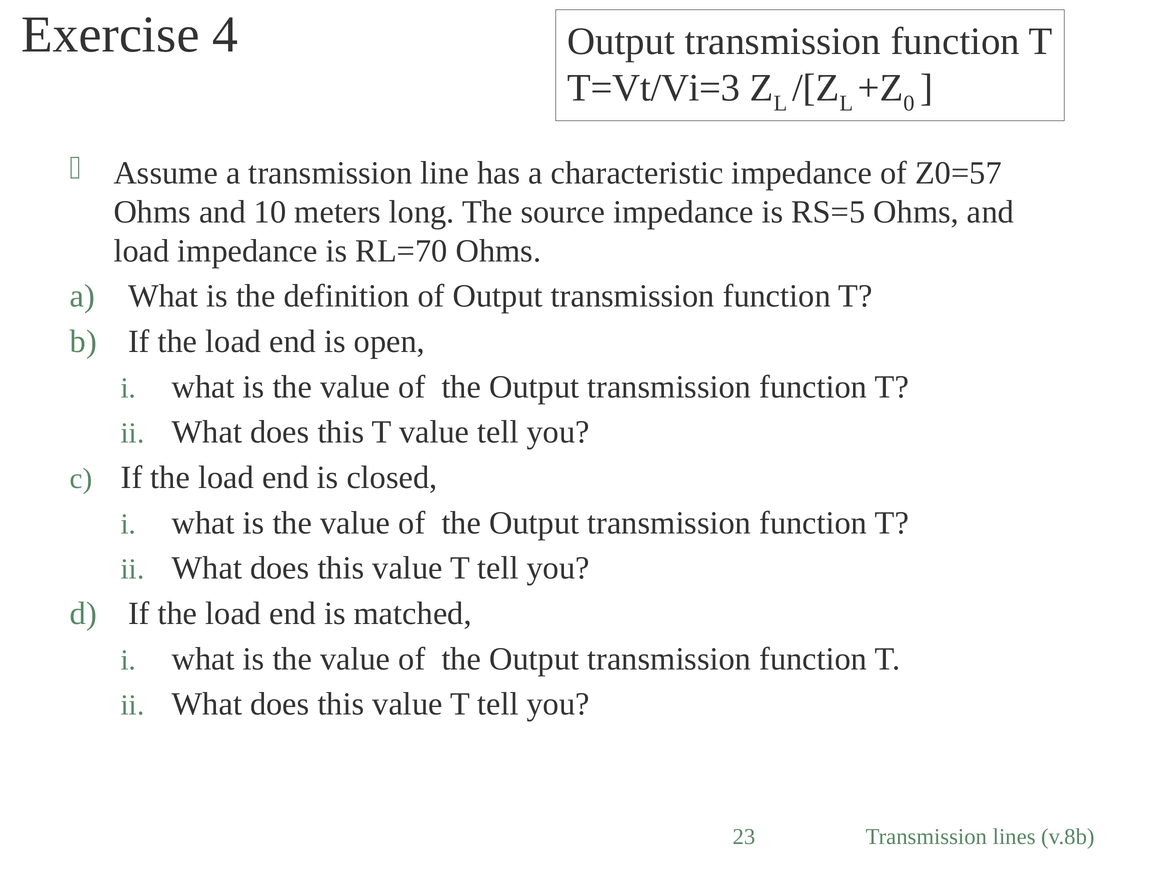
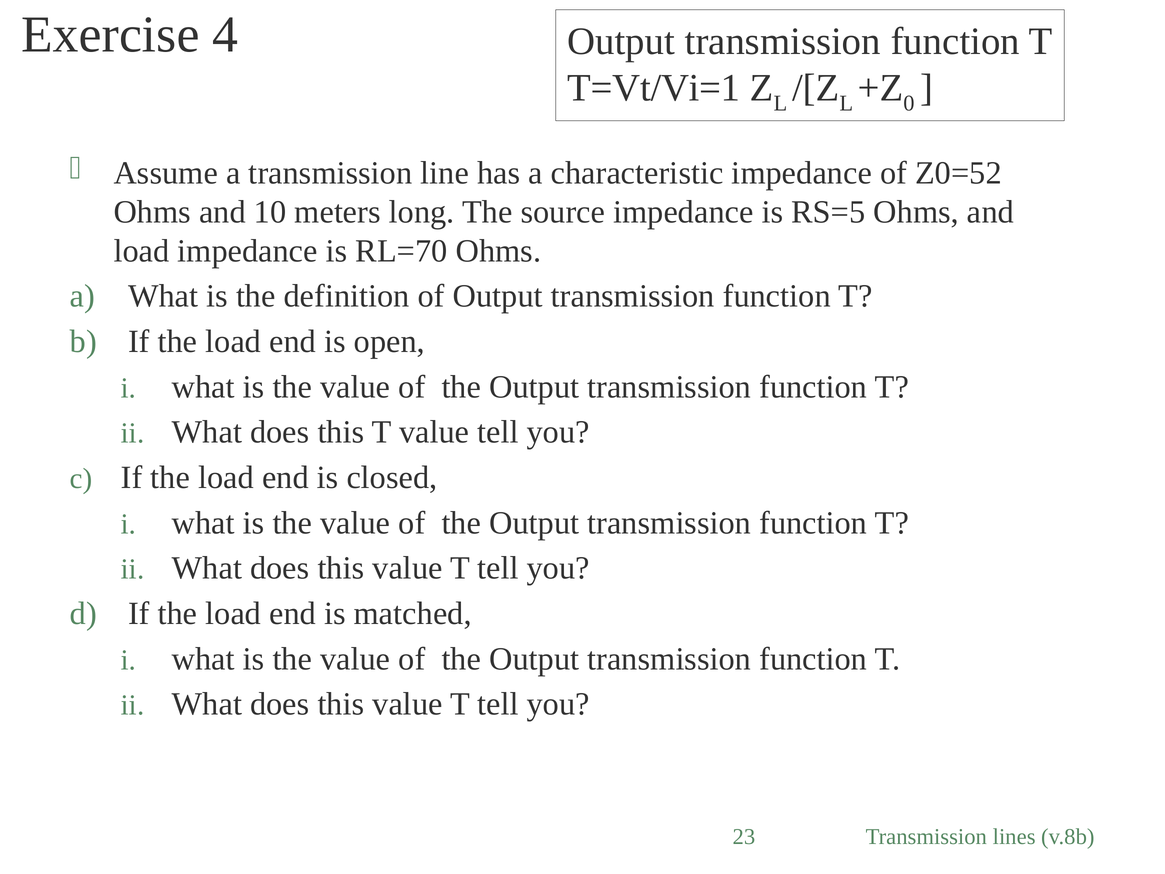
T=Vt/Vi=3: T=Vt/Vi=3 -> T=Vt/Vi=1
Z0=57: Z0=57 -> Z0=52
